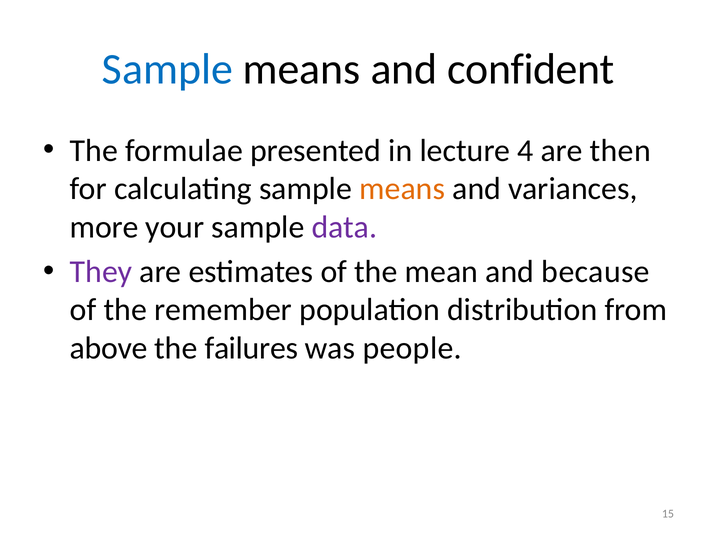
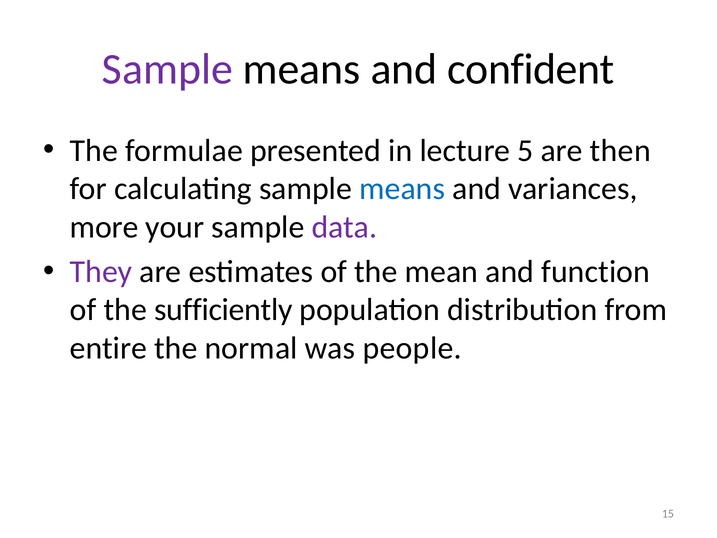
Sample at (167, 69) colour: blue -> purple
4: 4 -> 5
means at (402, 189) colour: orange -> blue
because: because -> function
remember: remember -> sufficiently
above: above -> entire
failures: failures -> normal
